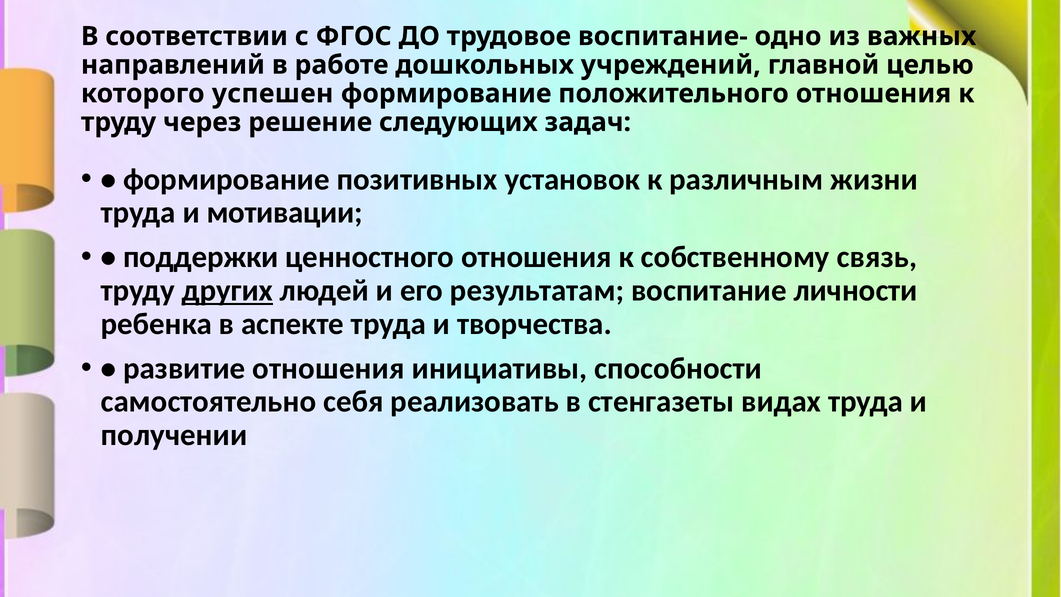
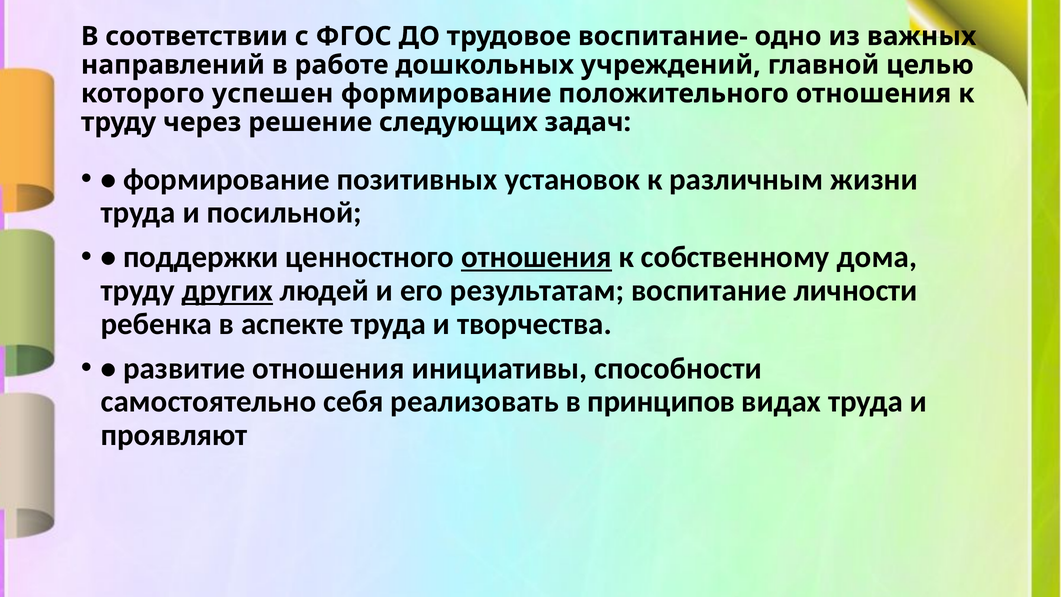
мотивации: мотивации -> посильной
отношения at (536, 257) underline: none -> present
связь: связь -> дома
стенгазеты: стенгазеты -> принципов
получении: получении -> проявляют
